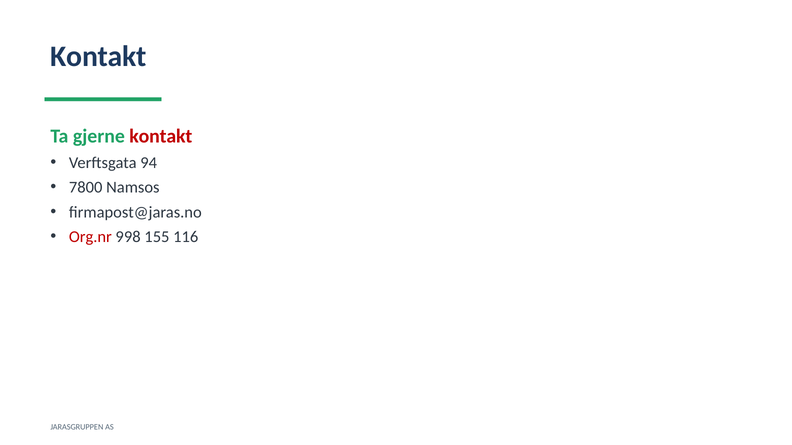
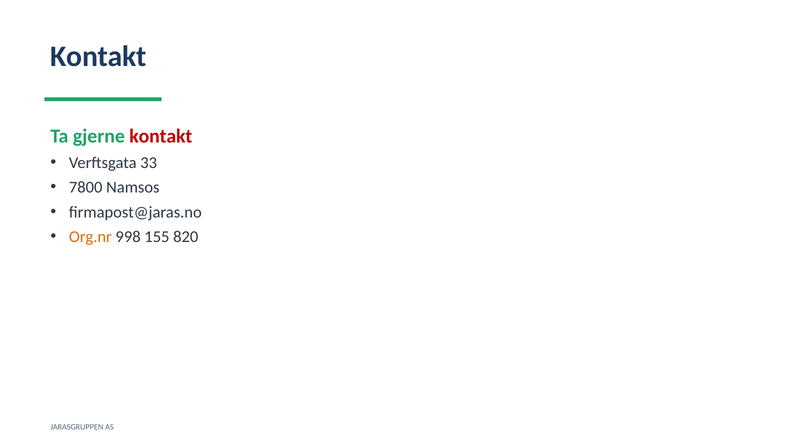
94: 94 -> 33
Org.nr colour: red -> orange
116: 116 -> 820
